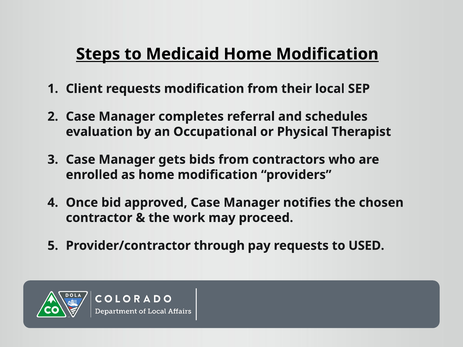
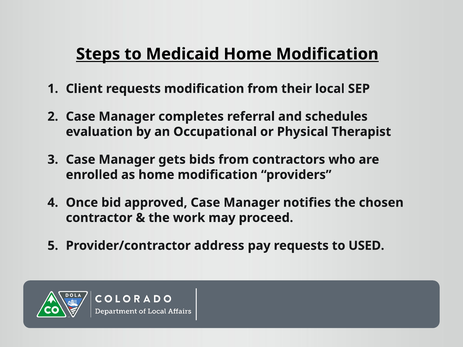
through: through -> address
